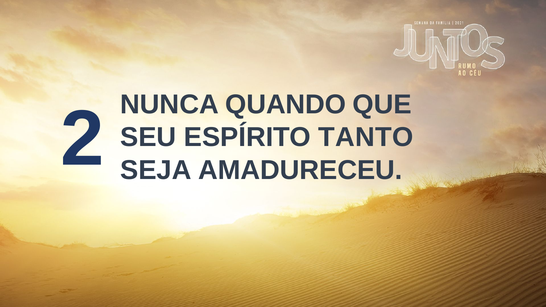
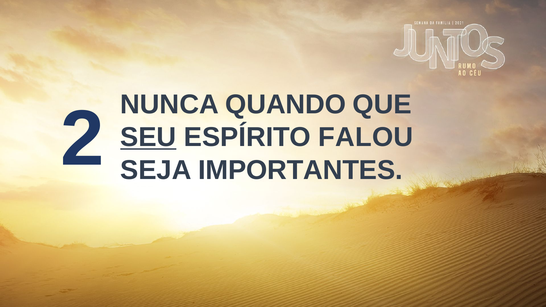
SEU underline: none -> present
TANTO: TANTO -> FALOU
AMADURECEU: AMADURECEU -> IMPORTANTES
